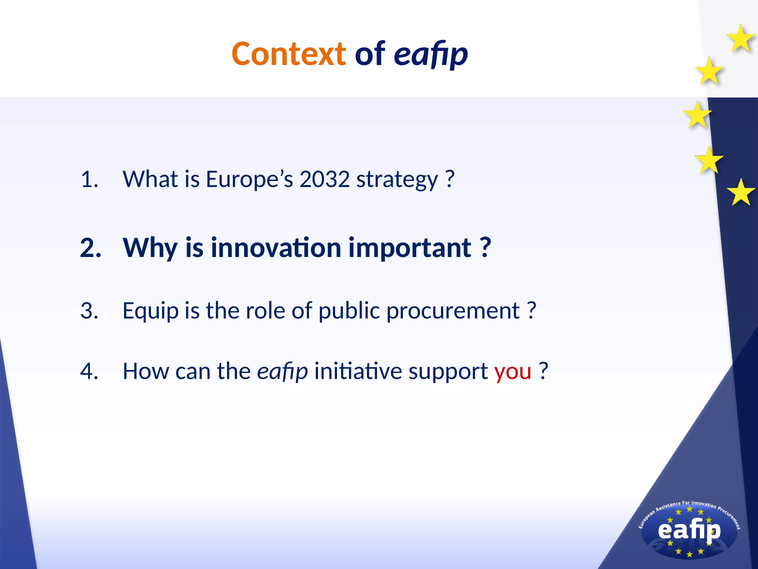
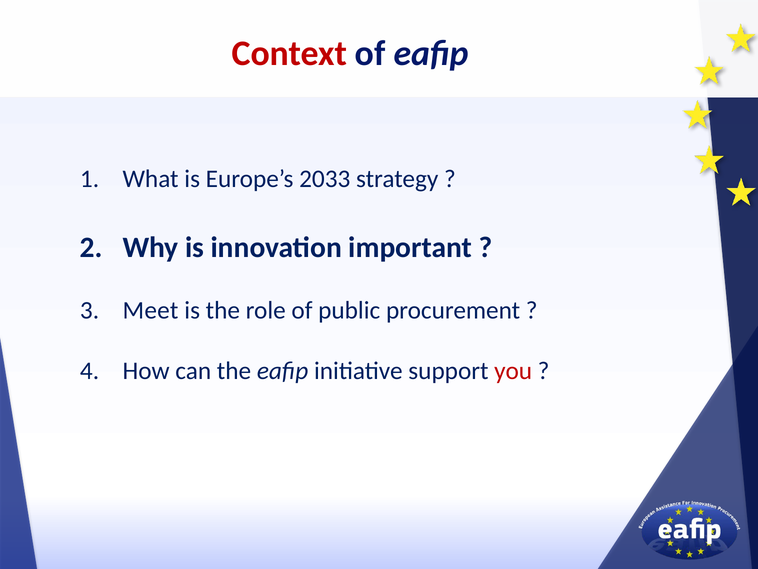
Context colour: orange -> red
2032: 2032 -> 2033
Equip: Equip -> Meet
